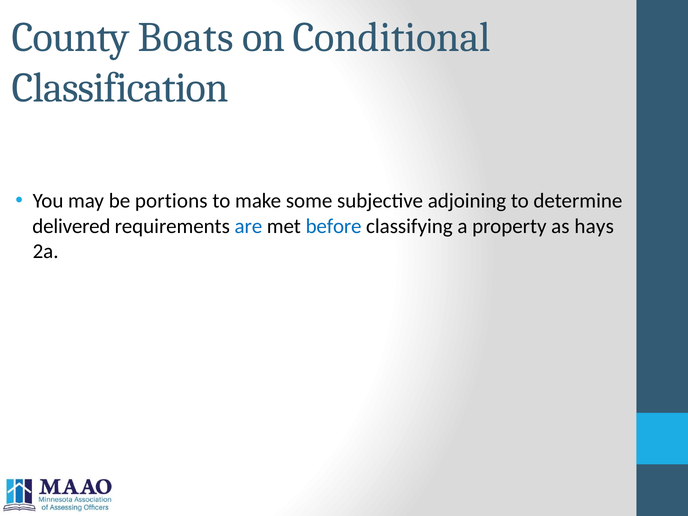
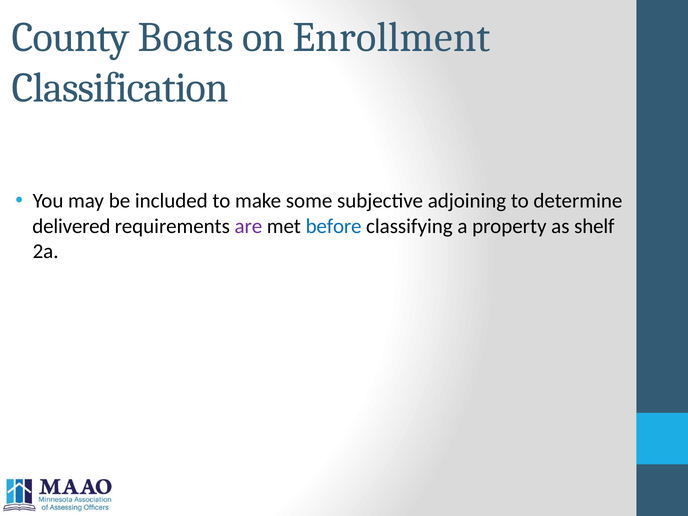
Conditional: Conditional -> Enrollment
portions: portions -> included
are colour: blue -> purple
hays: hays -> shelf
